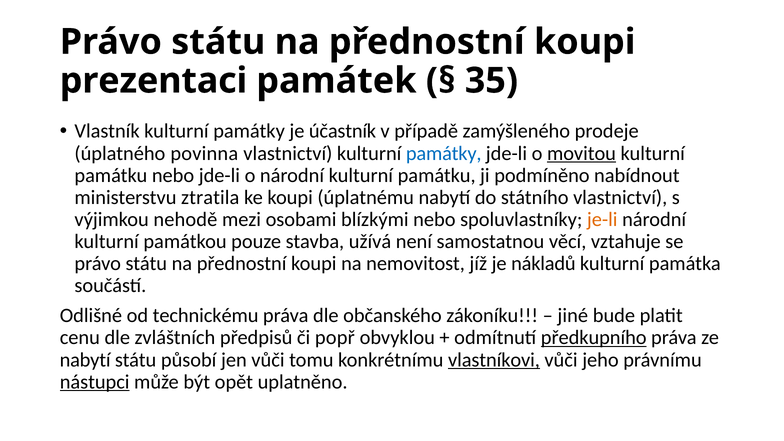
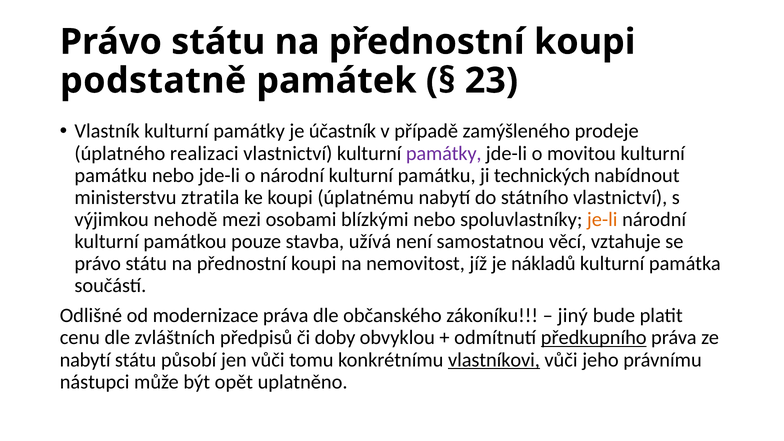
prezentaci: prezentaci -> podstatně
35: 35 -> 23
povinna: povinna -> realizaci
památky at (444, 153) colour: blue -> purple
movitou underline: present -> none
podmíněno: podmíněno -> technických
technickému: technickému -> modernizace
jiné: jiné -> jiný
popř: popř -> doby
nástupci underline: present -> none
